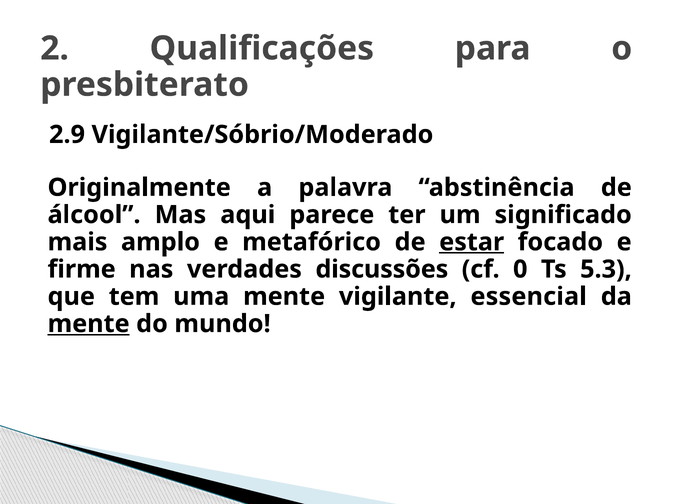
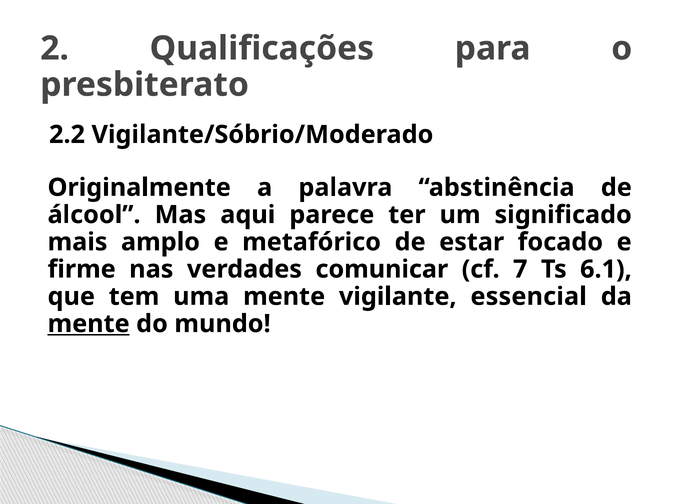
2.9: 2.9 -> 2.2
estar underline: present -> none
discussões: discussões -> comunicar
0: 0 -> 7
5.3: 5.3 -> 6.1
